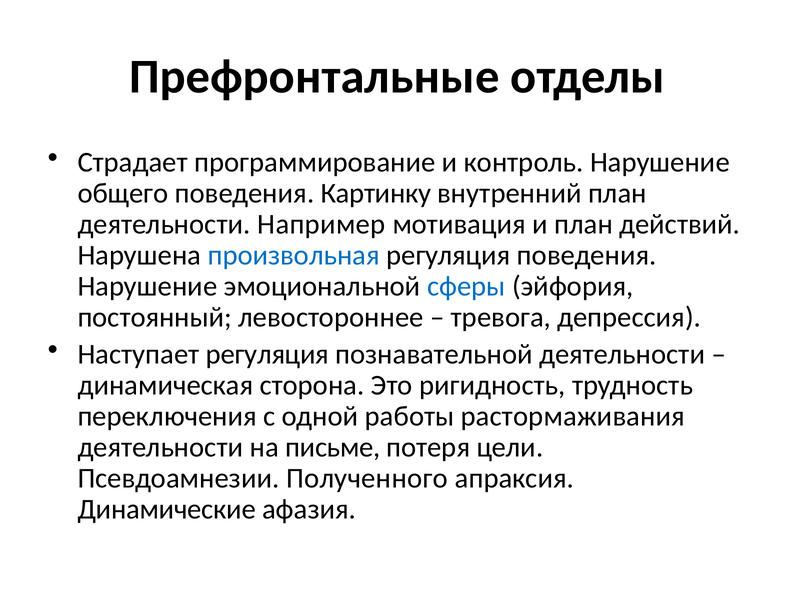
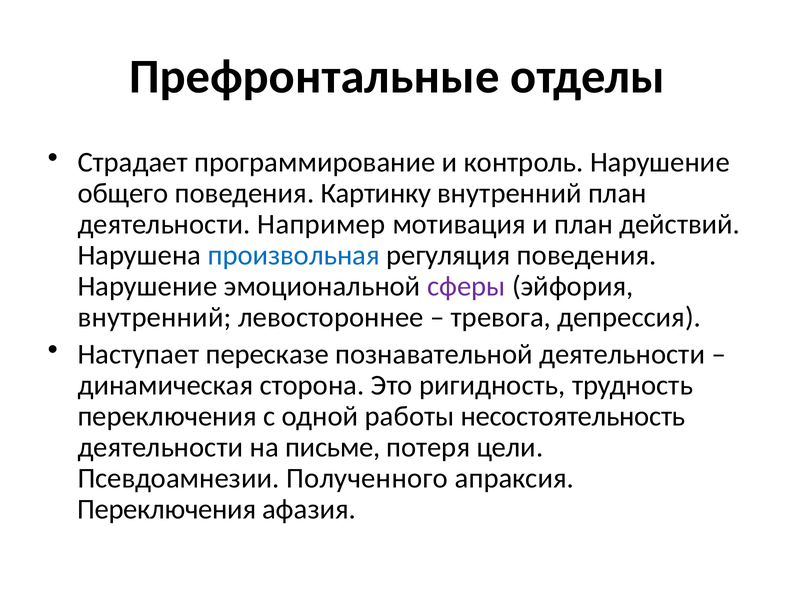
сферы colour: blue -> purple
постоянный at (155, 317): постоянный -> внутренний
Наступает регуляция: регуляция -> пересказе
растормаживания: растормаживания -> несостоятельность
Динамические at (167, 510): Динамические -> Переключения
